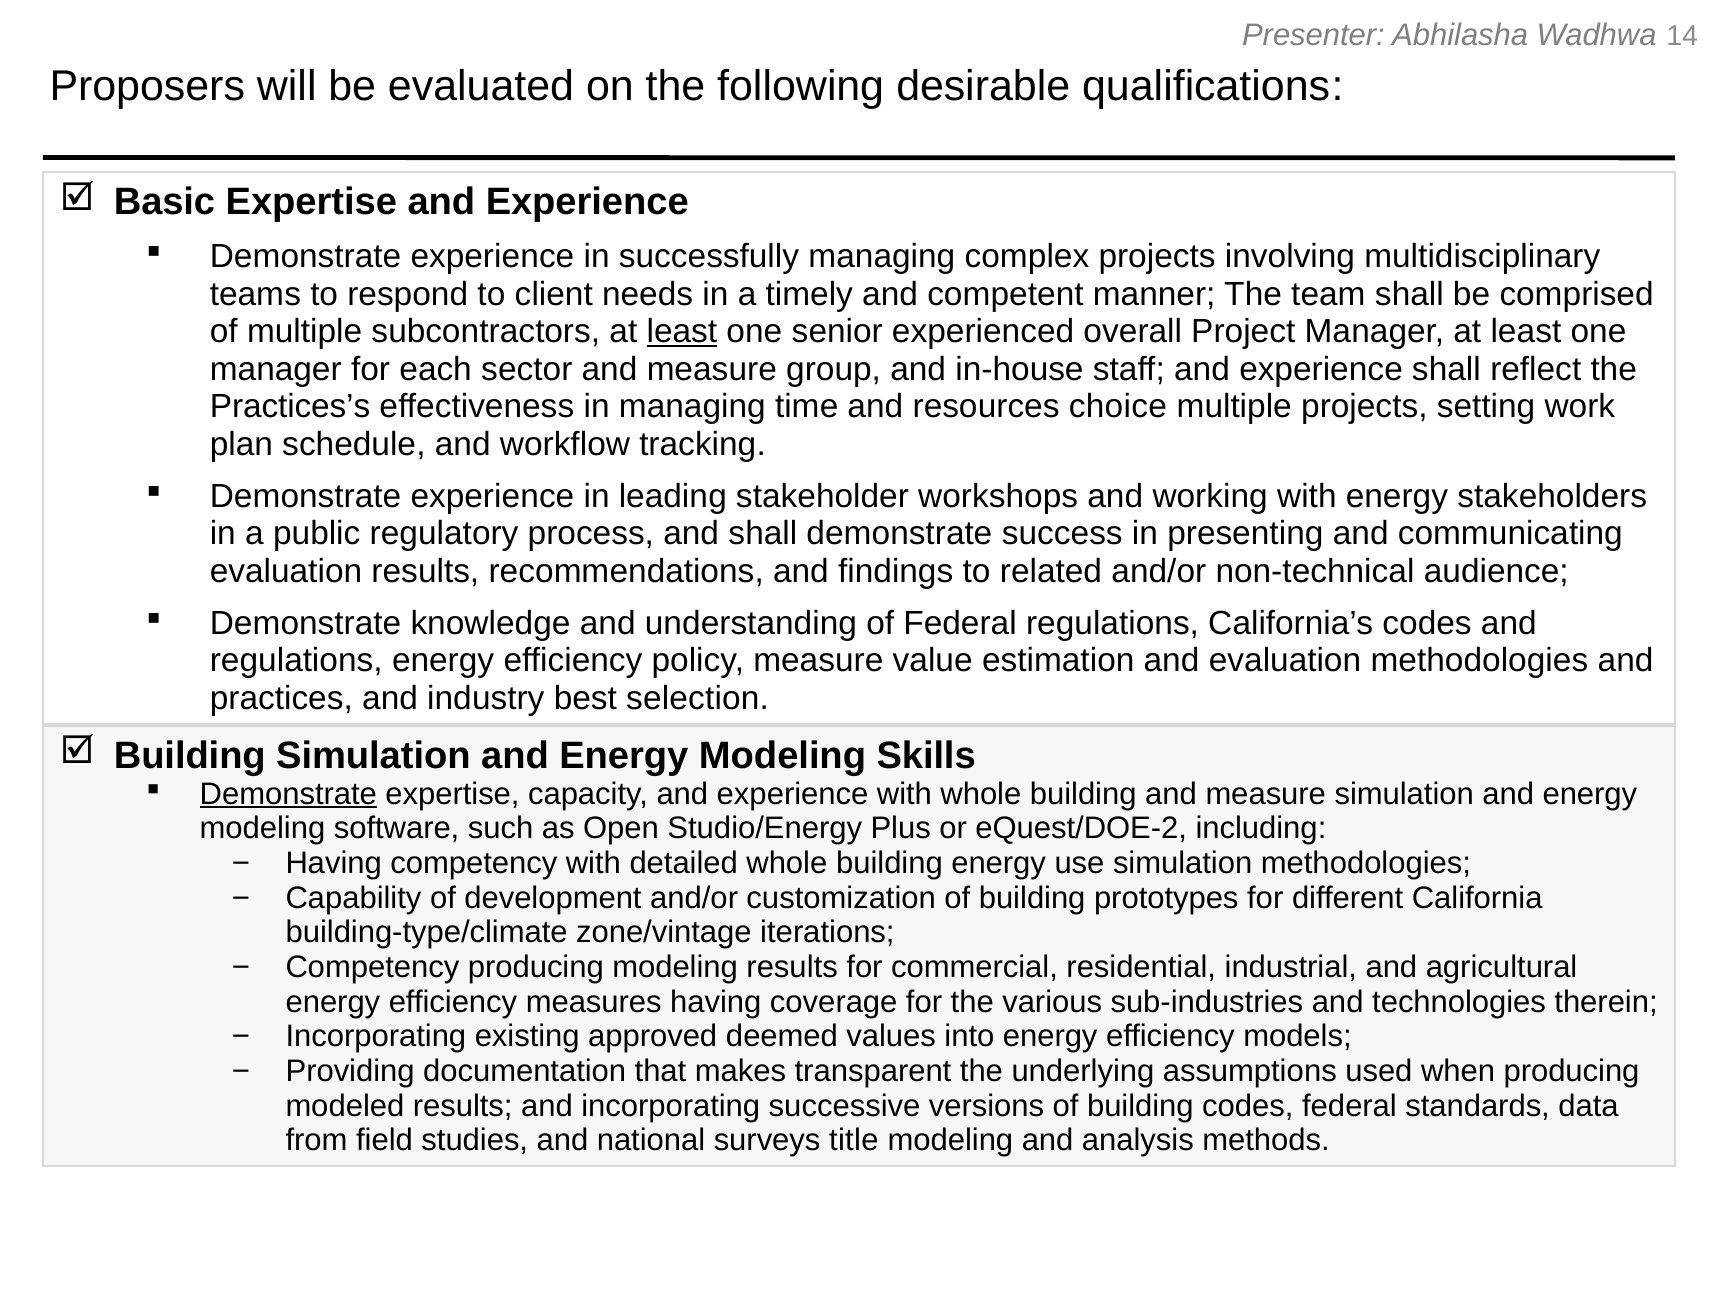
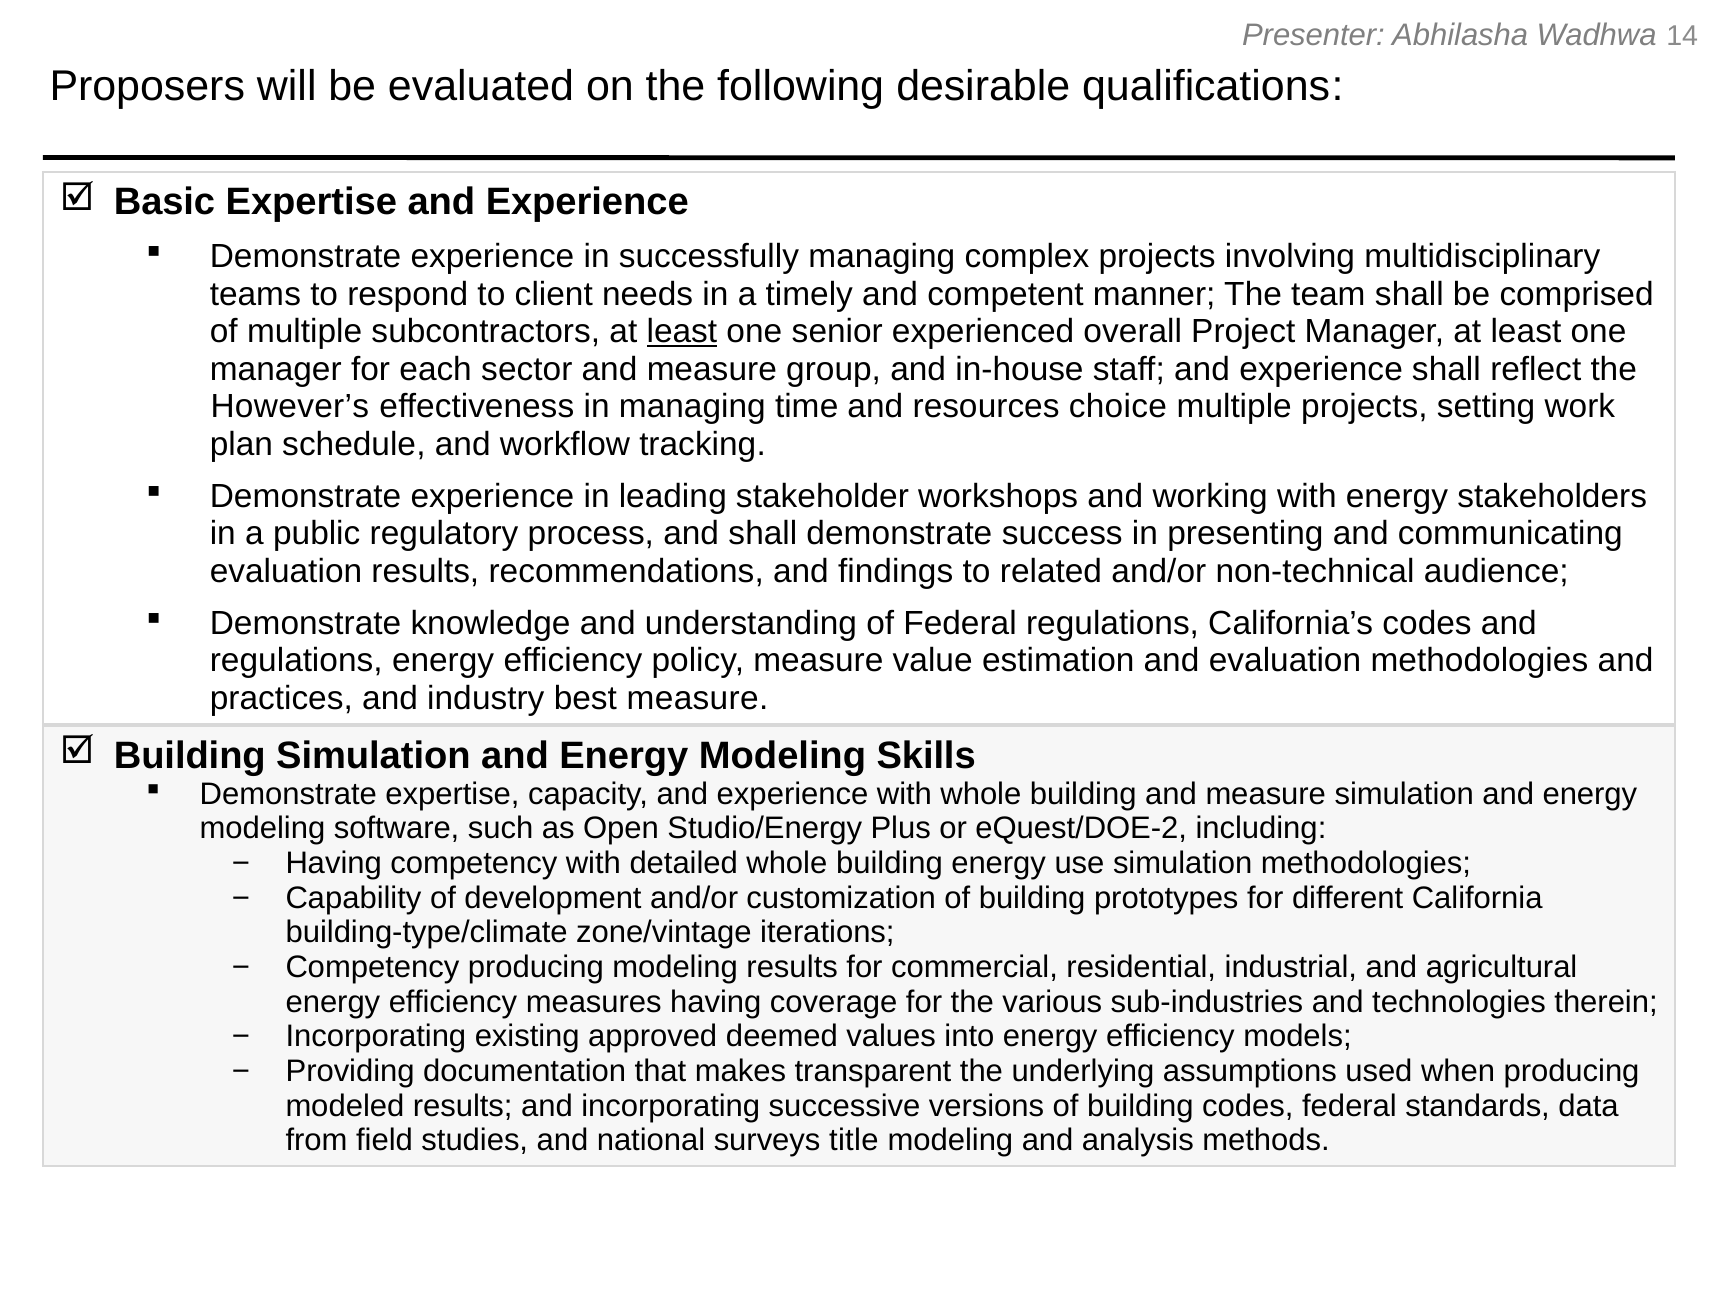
Practices’s: Practices’s -> However’s
best selection: selection -> measure
Demonstrate at (288, 794) underline: present -> none
